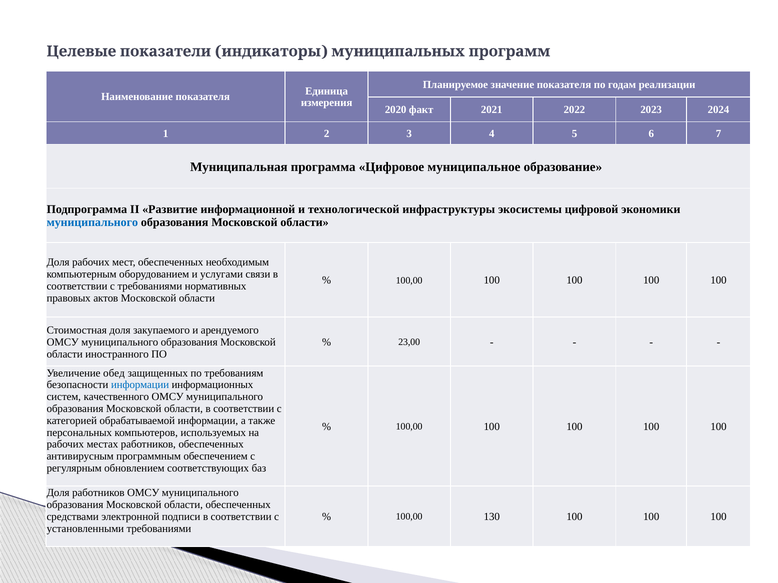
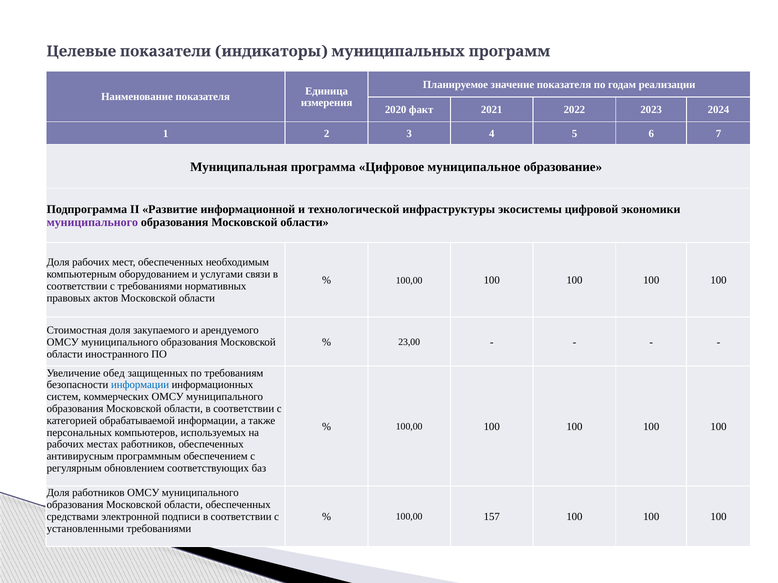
муниципального at (92, 223) colour: blue -> purple
качественного: качественного -> коммерческих
130: 130 -> 157
